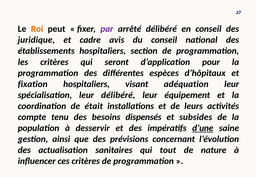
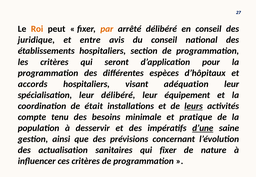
par colour: purple -> orange
cadre: cadre -> entre
fixation: fixation -> accords
leurs underline: none -> present
dispensés: dispensés -> minimale
subsides: subsides -> pratique
qui tout: tout -> fixer
